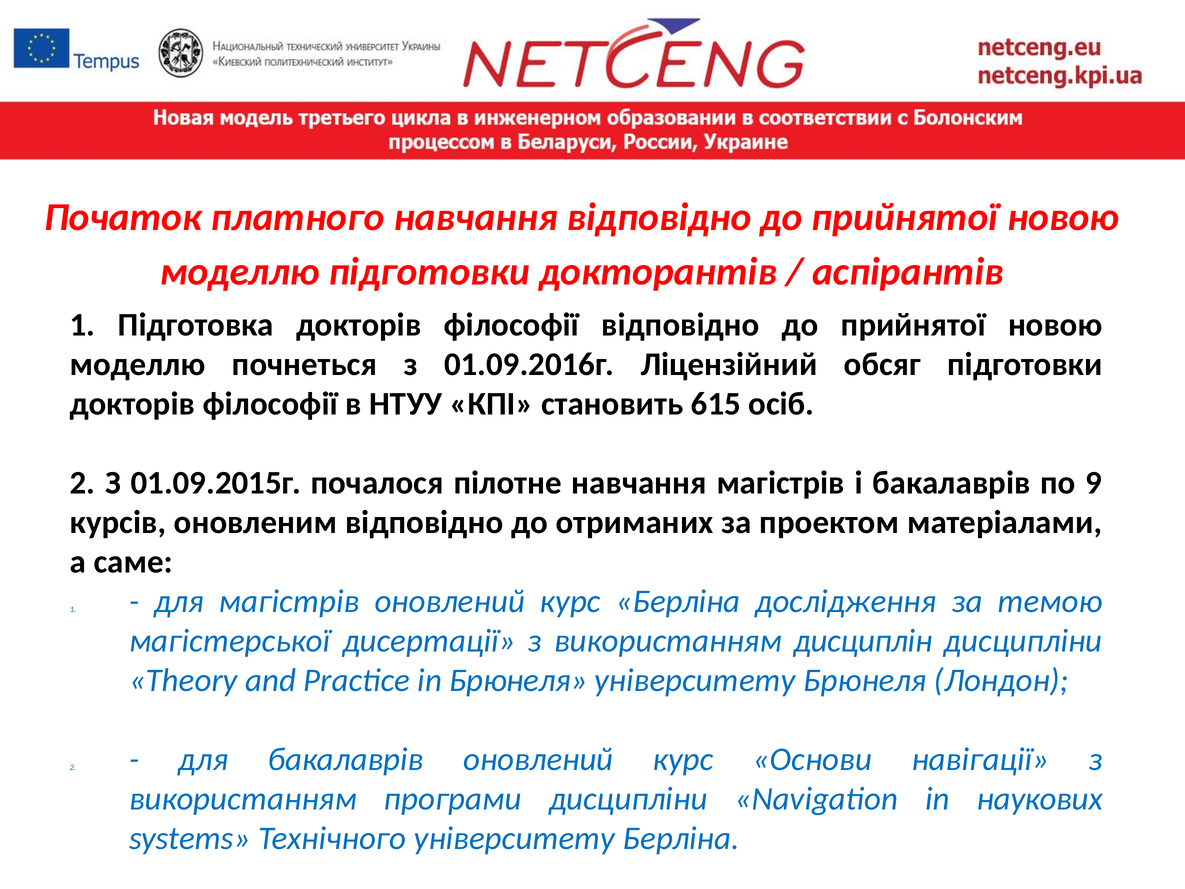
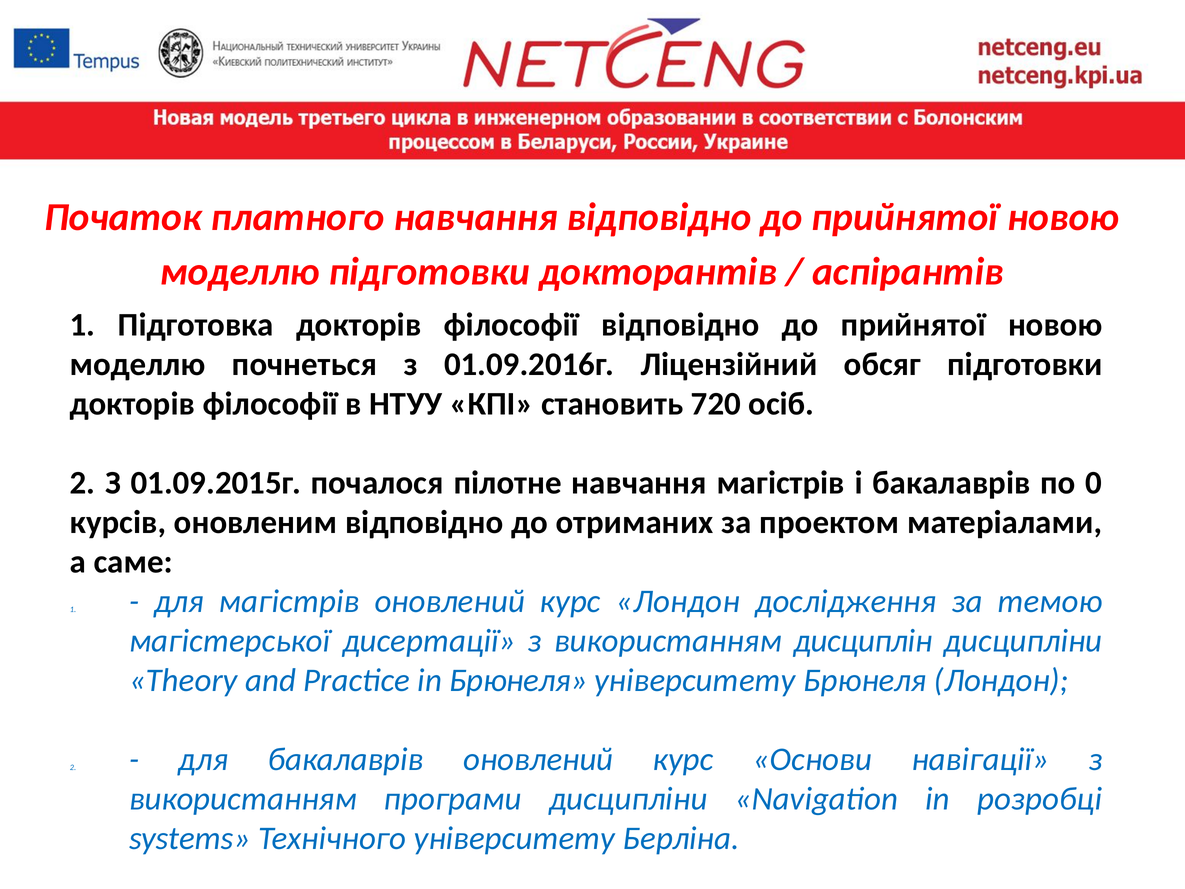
615: 615 -> 720
9: 9 -> 0
курс Берліна: Берліна -> Лондон
наукових: наукових -> розробці
